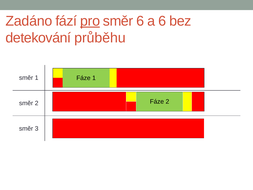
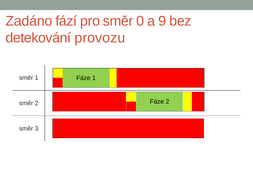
pro underline: present -> none
směr 6: 6 -> 0
a 6: 6 -> 9
průběhu: průběhu -> provozu
